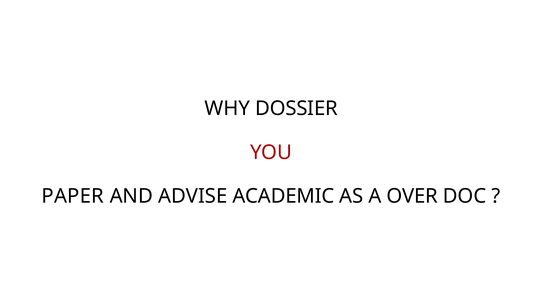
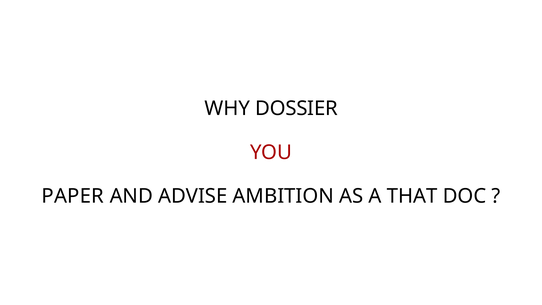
ACADEMIC: ACADEMIC -> AMBITION
OVER: OVER -> THAT
